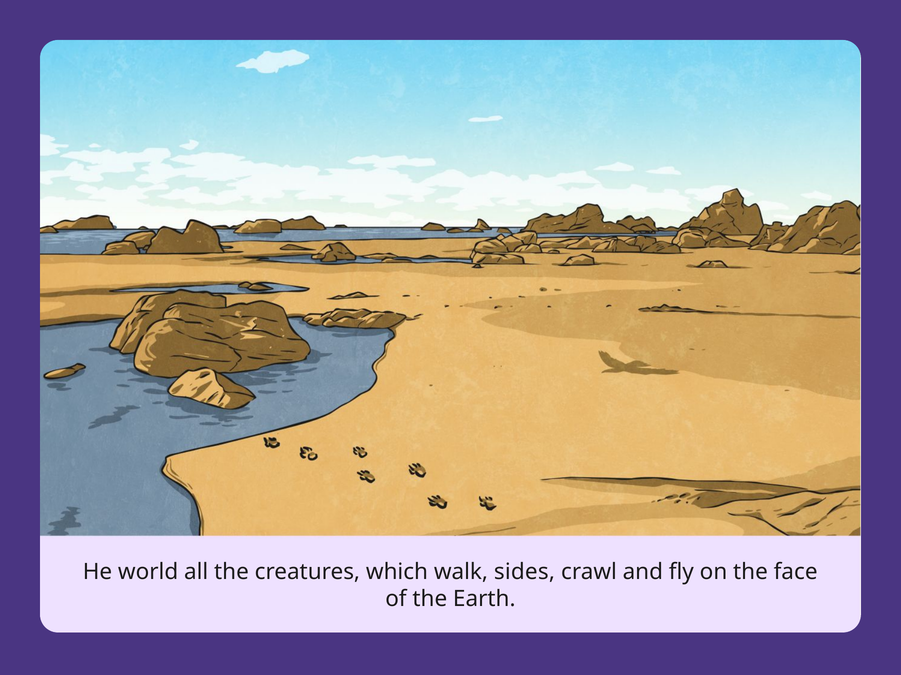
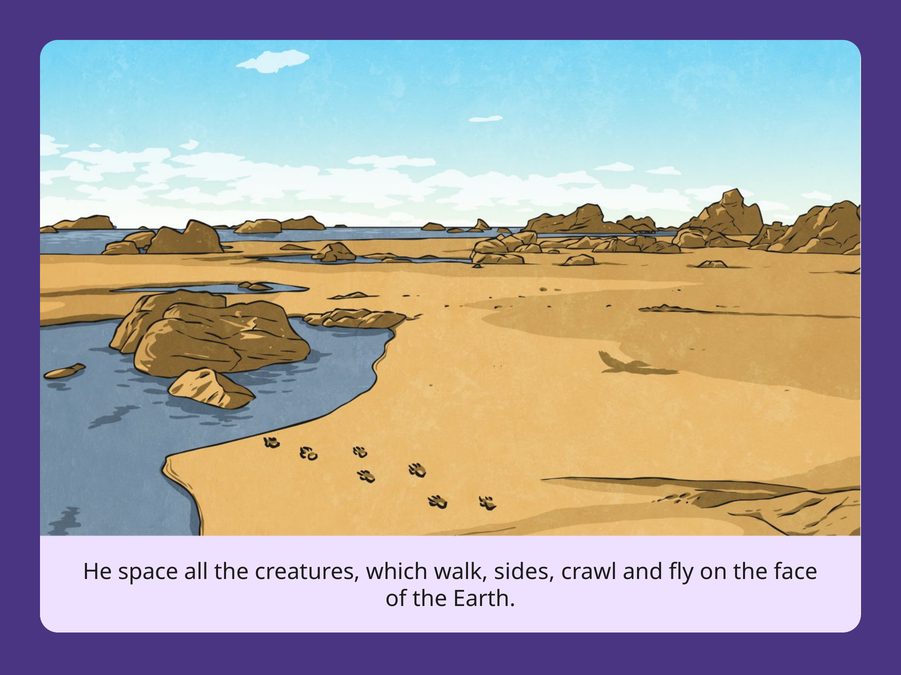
world: world -> space
